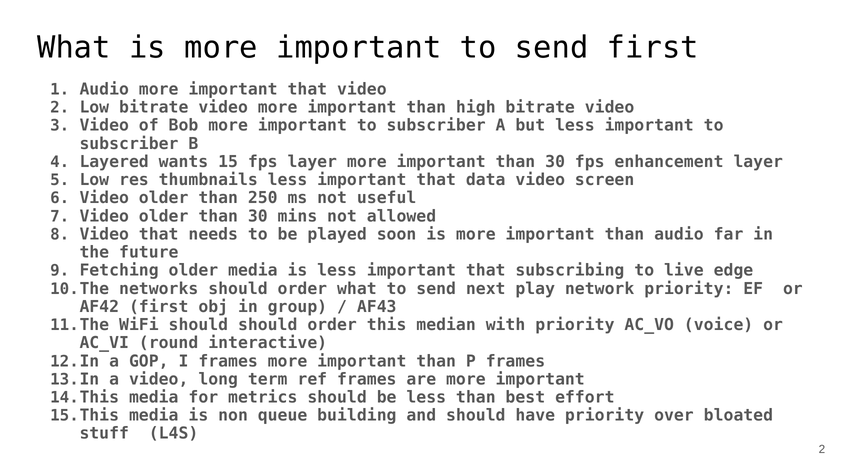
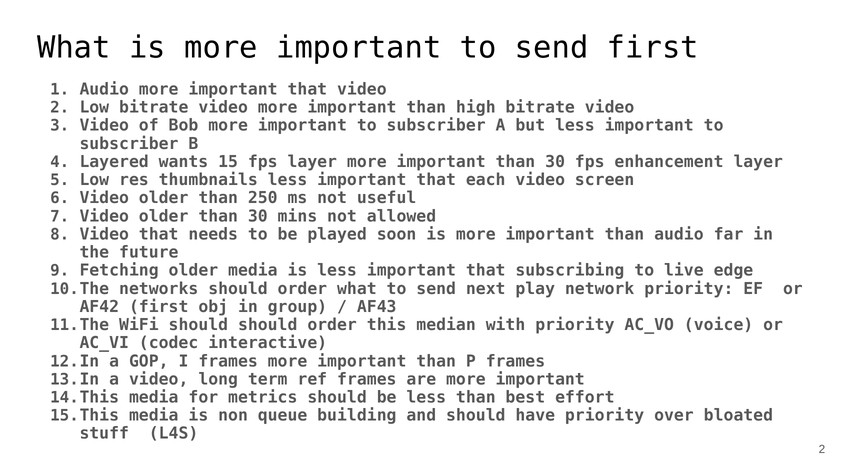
data: data -> each
round: round -> codec
